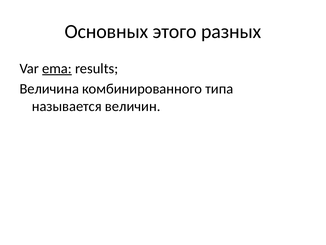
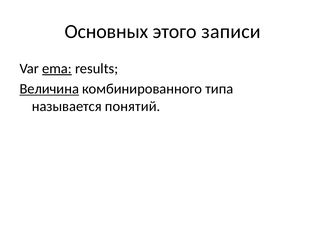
разных: разных -> записи
Величина underline: none -> present
величин: величин -> понятий
